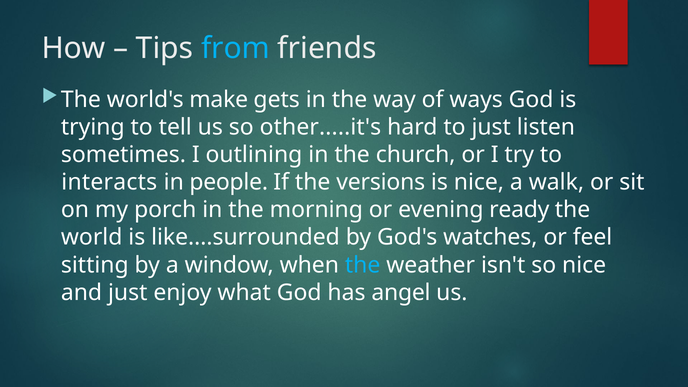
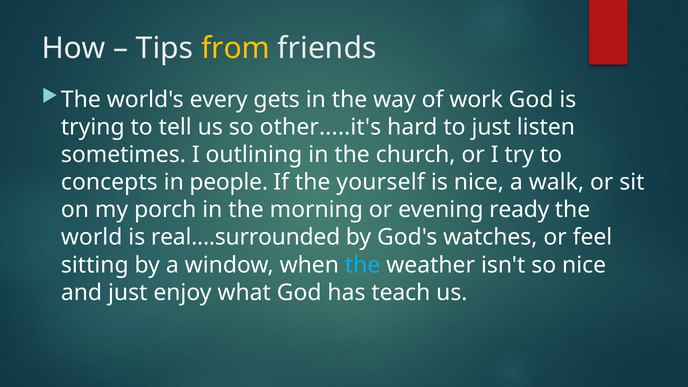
from colour: light blue -> yellow
make: make -> every
ways: ways -> work
interacts: interacts -> concepts
versions: versions -> yourself
like....surrounded: like....surrounded -> real....surrounded
angel: angel -> teach
